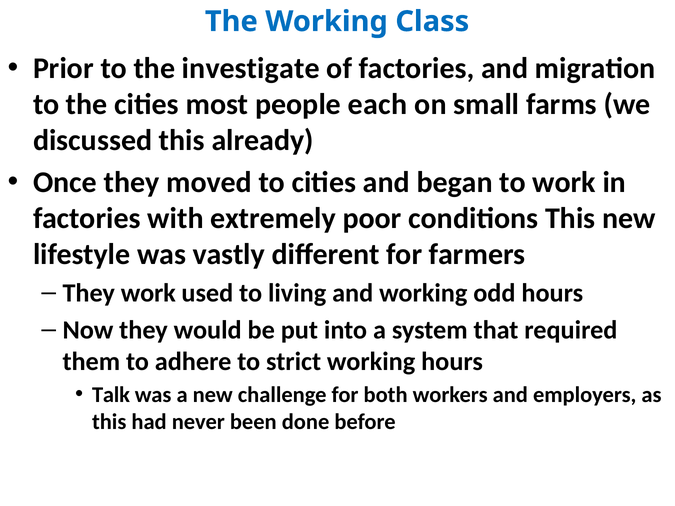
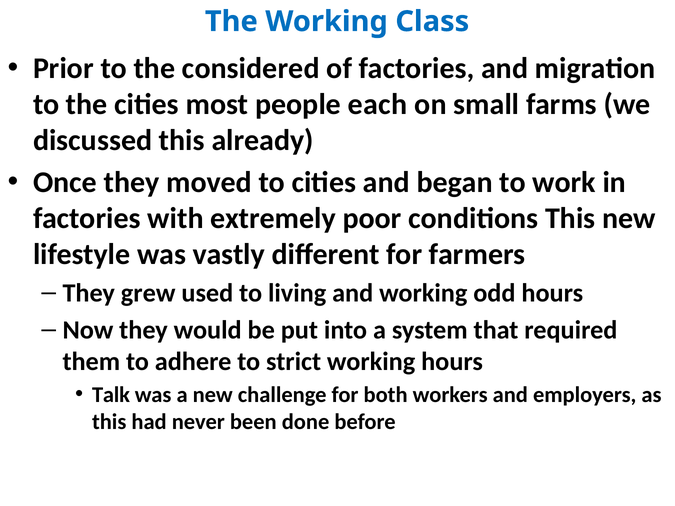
investigate: investigate -> considered
They work: work -> grew
